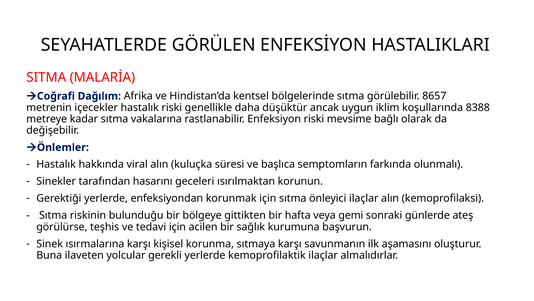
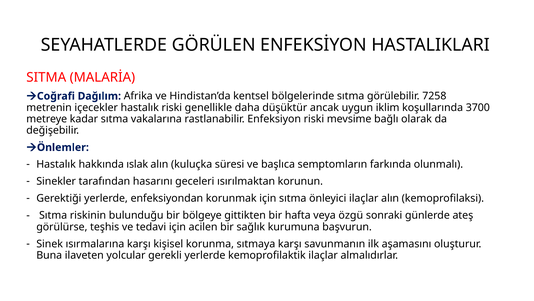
8657: 8657 -> 7258
8388: 8388 -> 3700
viral: viral -> ıslak
gemi: gemi -> özgü
